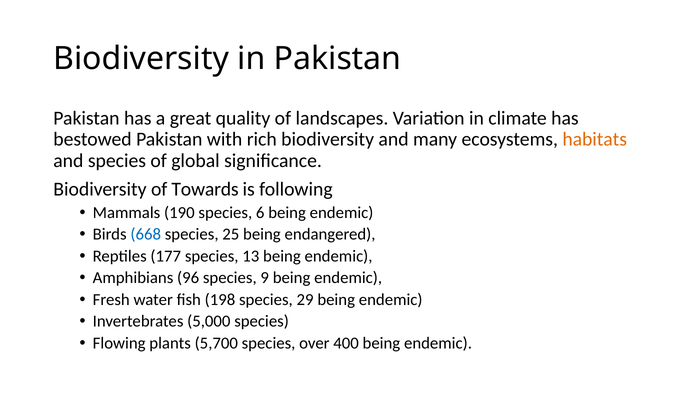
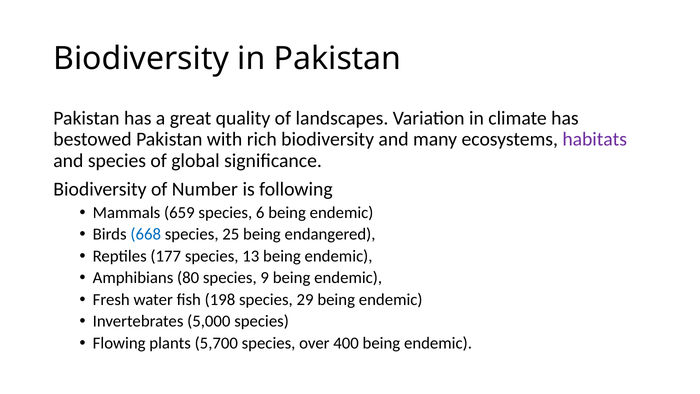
habitats colour: orange -> purple
Towards: Towards -> Number
190: 190 -> 659
96: 96 -> 80
